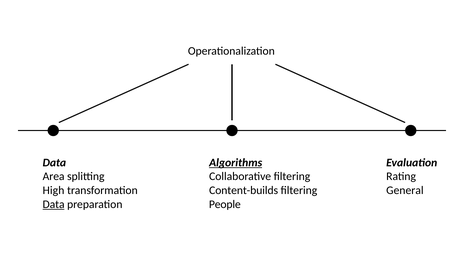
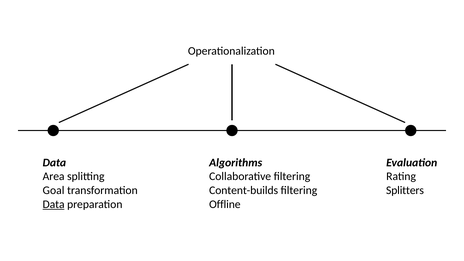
Algorithms underline: present -> none
High: High -> Goal
General: General -> Splitters
People: People -> Offline
